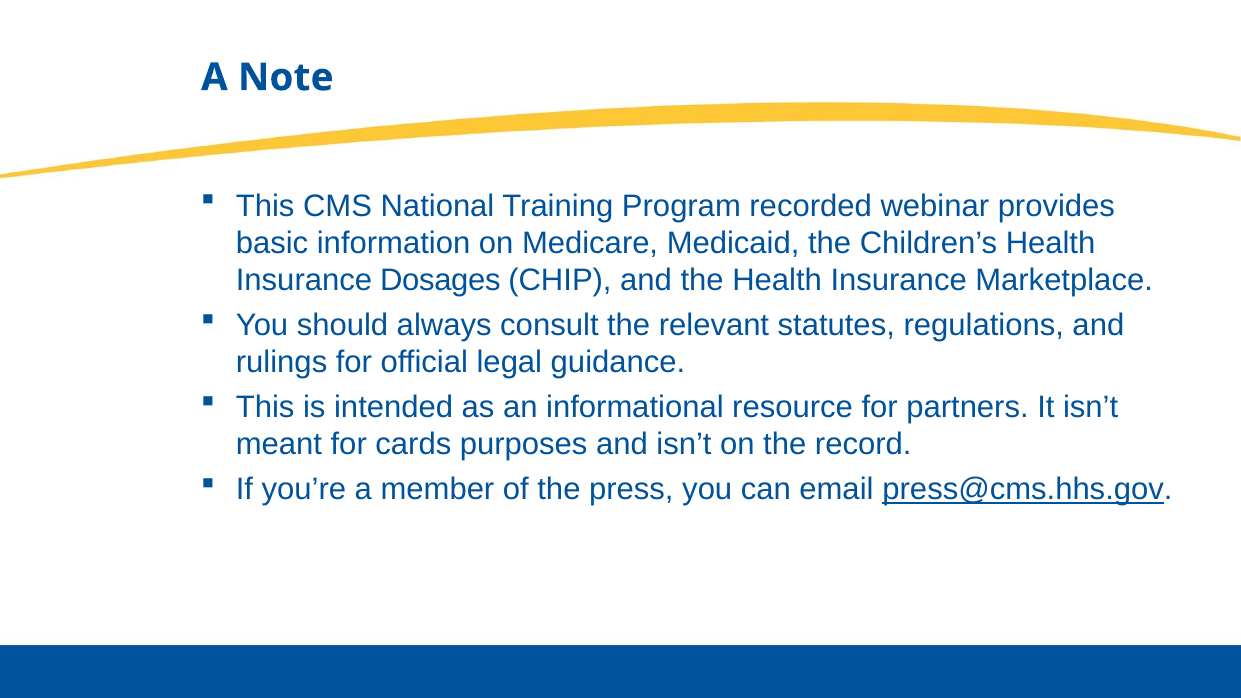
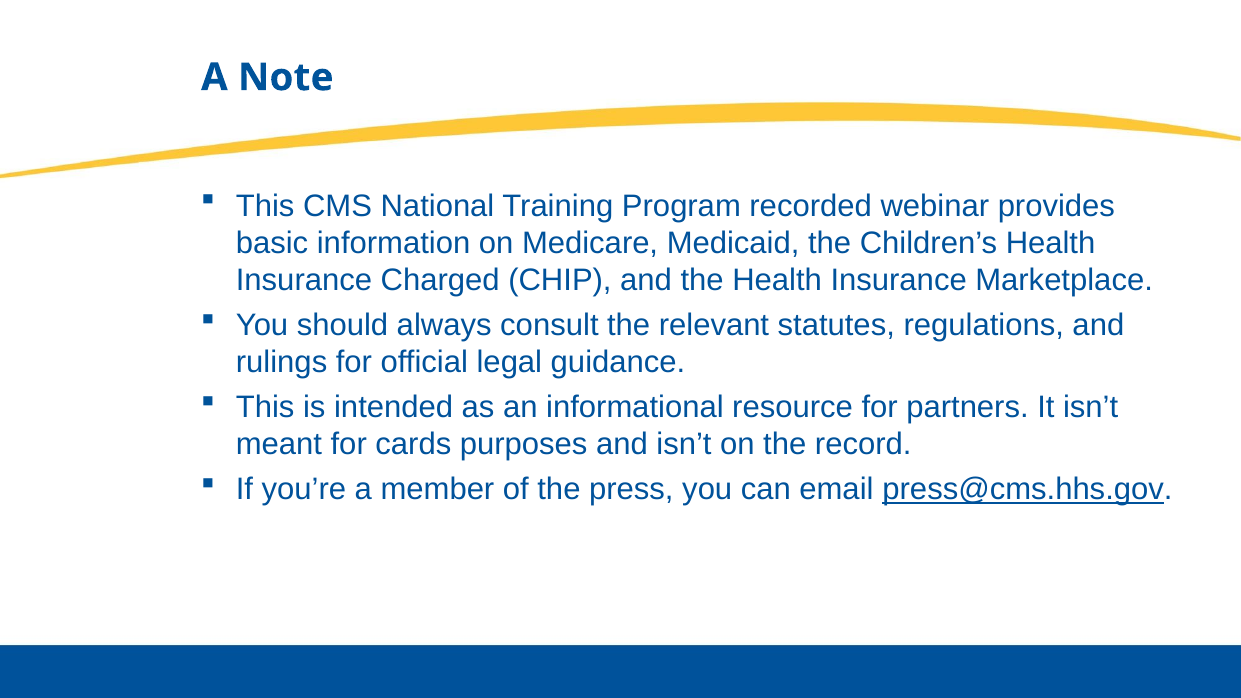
Dosages: Dosages -> Charged
